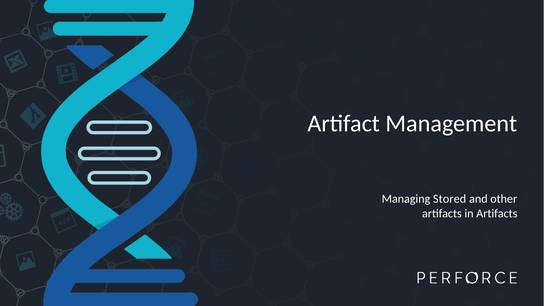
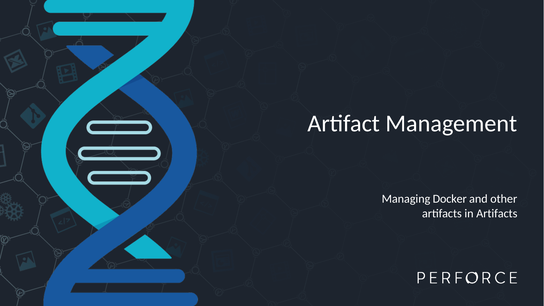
Stored: Stored -> Docker
